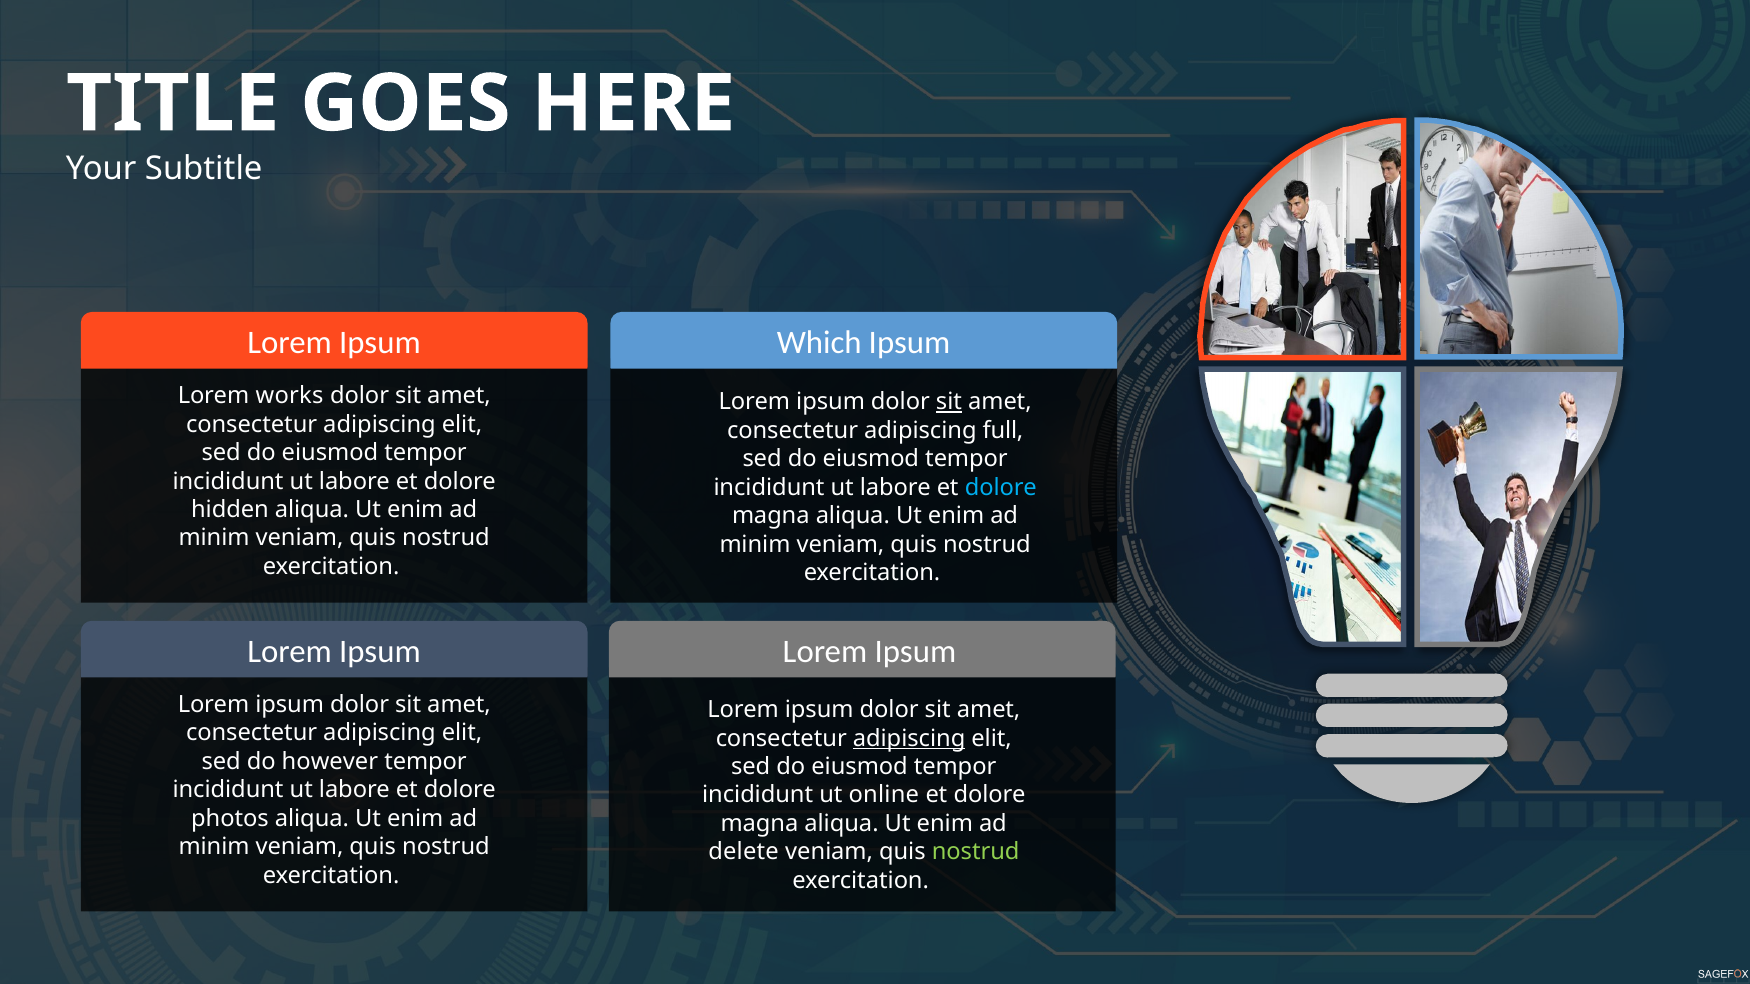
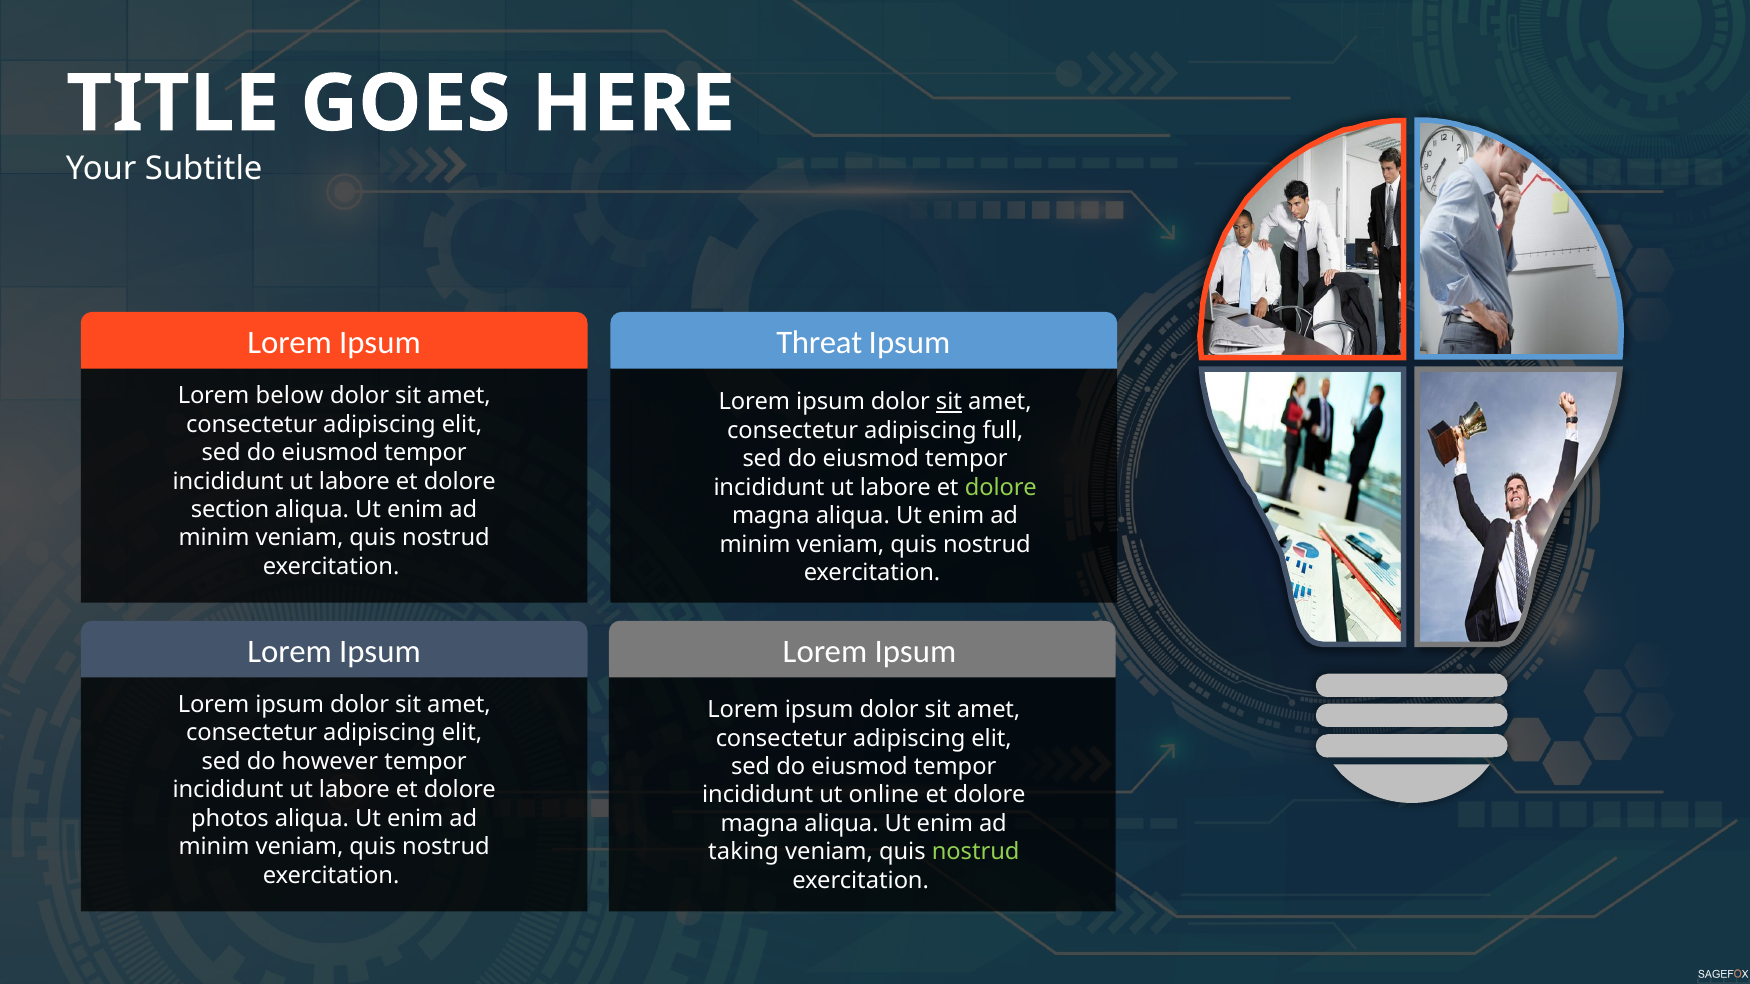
Which: Which -> Threat
works: works -> below
dolore at (1001, 488) colour: light blue -> light green
hidden: hidden -> section
adipiscing at (909, 738) underline: present -> none
delete: delete -> taking
